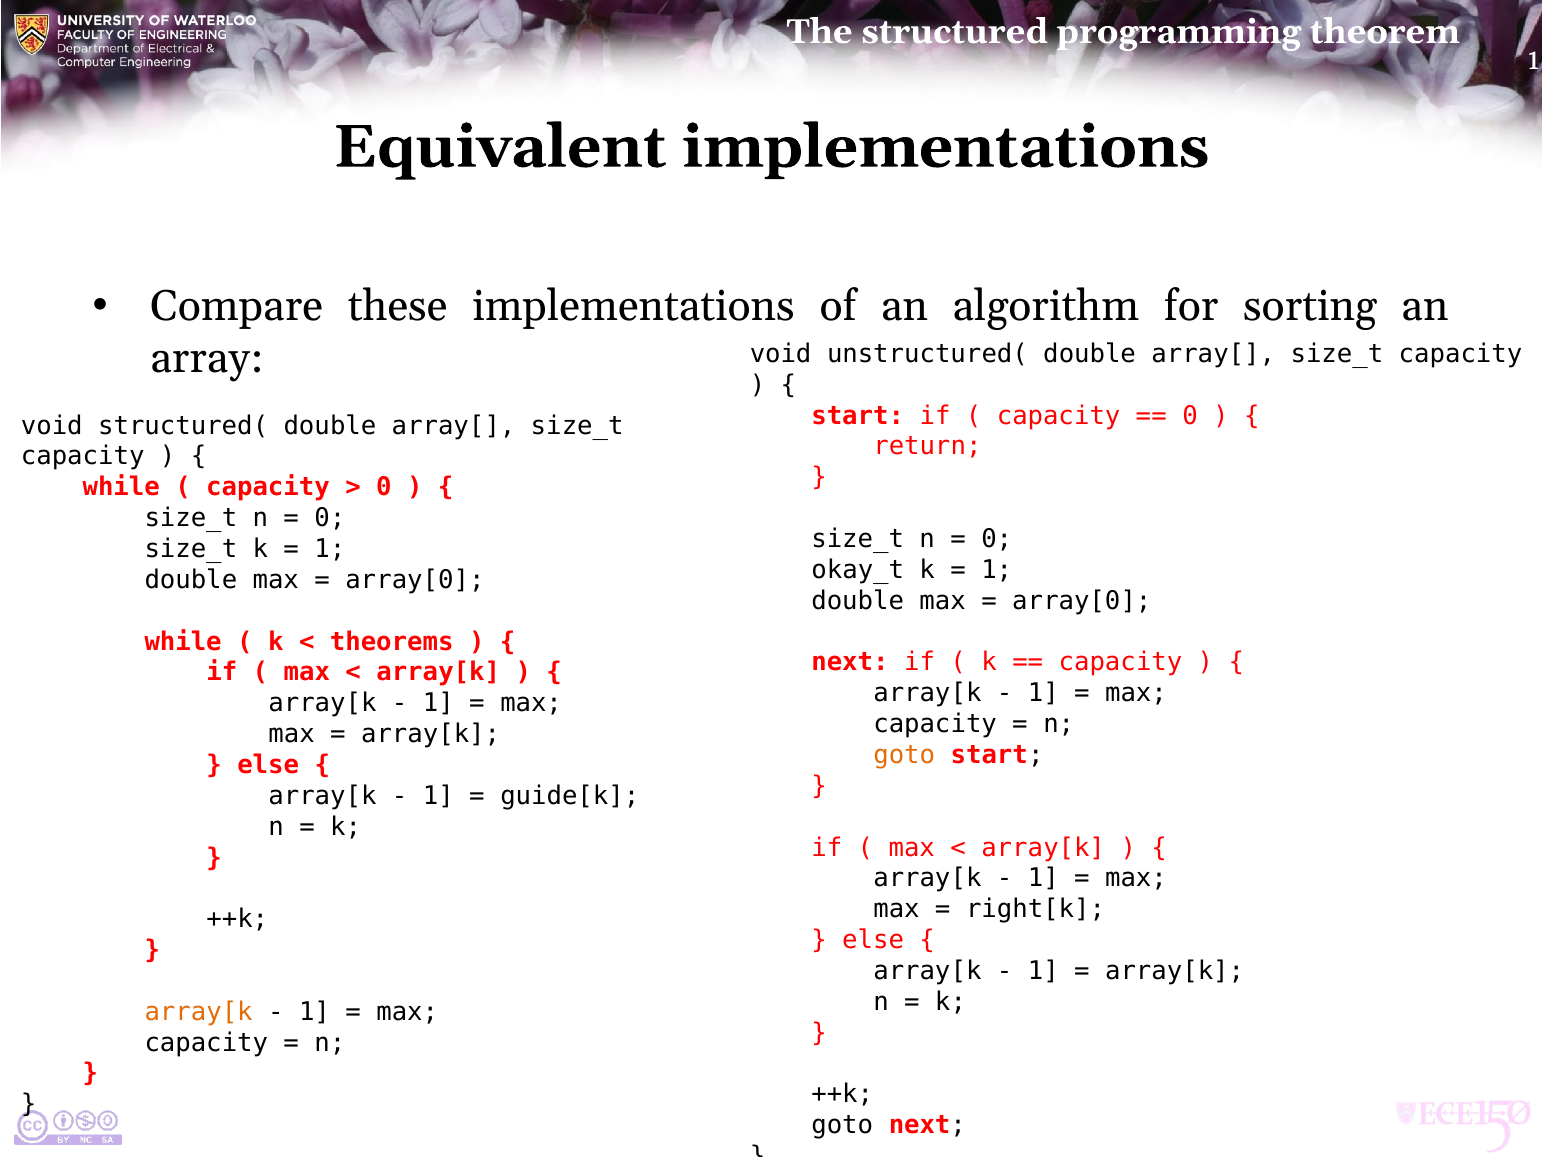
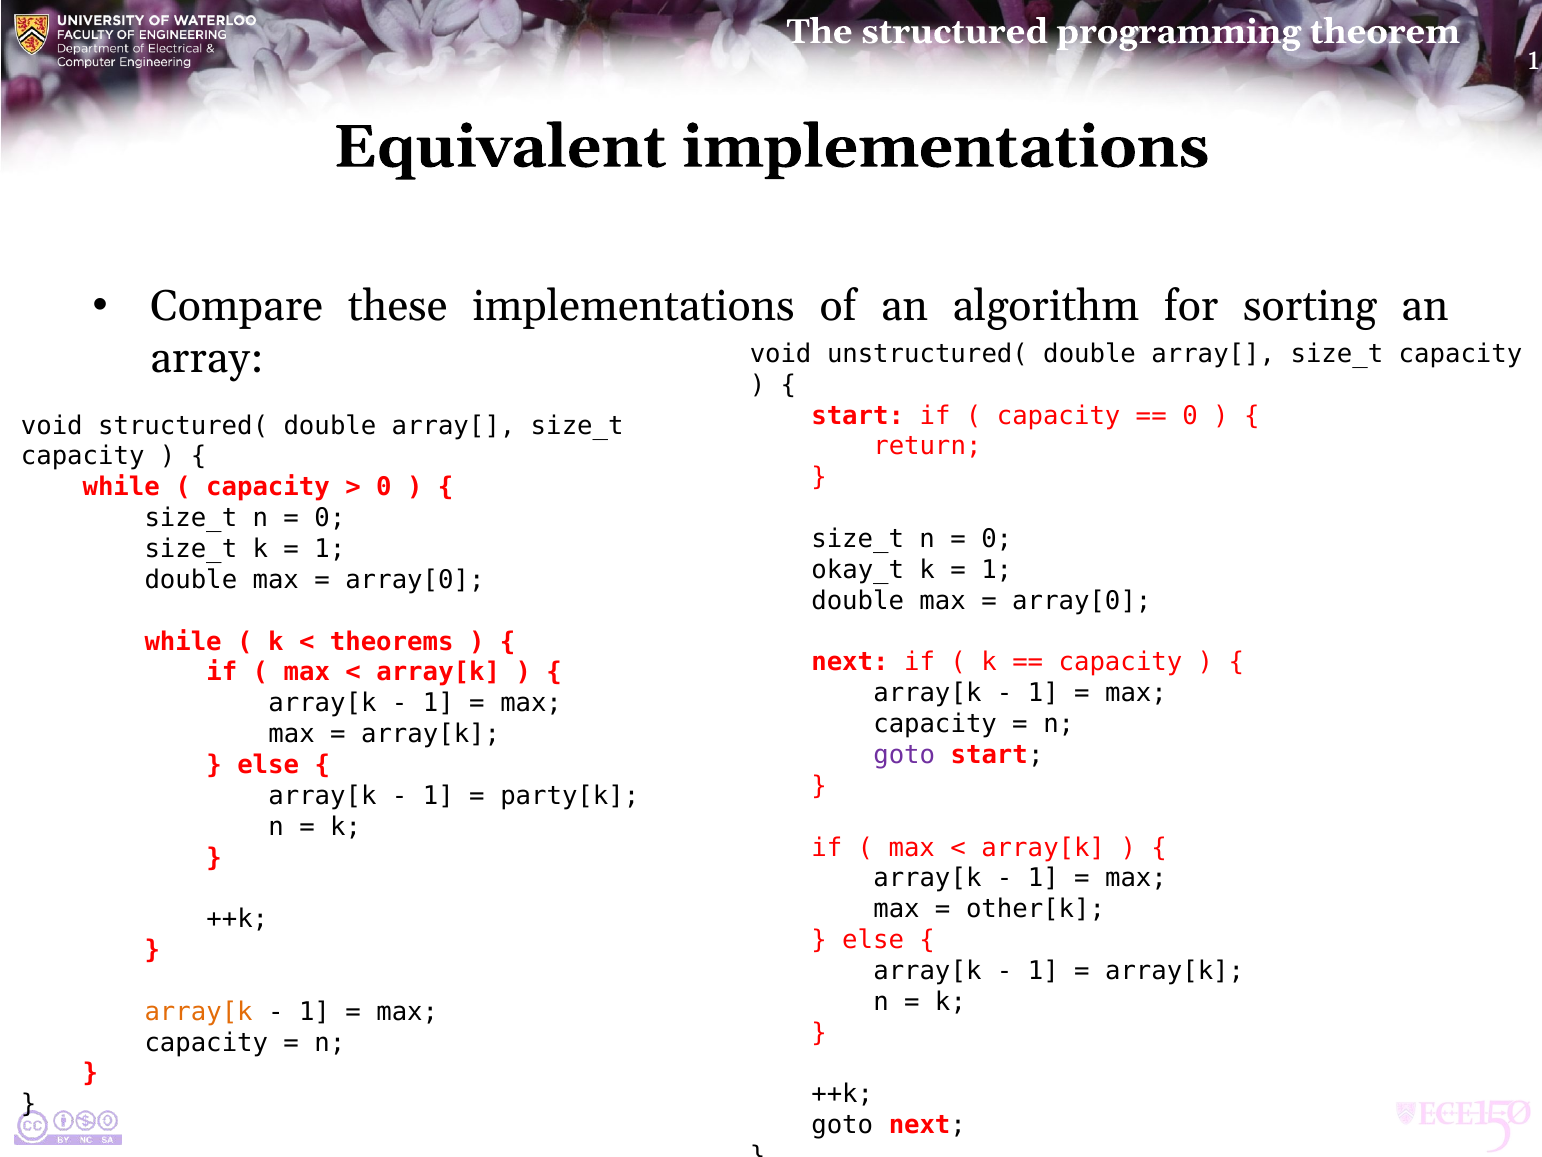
goto at (904, 755) colour: orange -> purple
guide[k: guide[k -> party[k
right[k: right[k -> other[k
